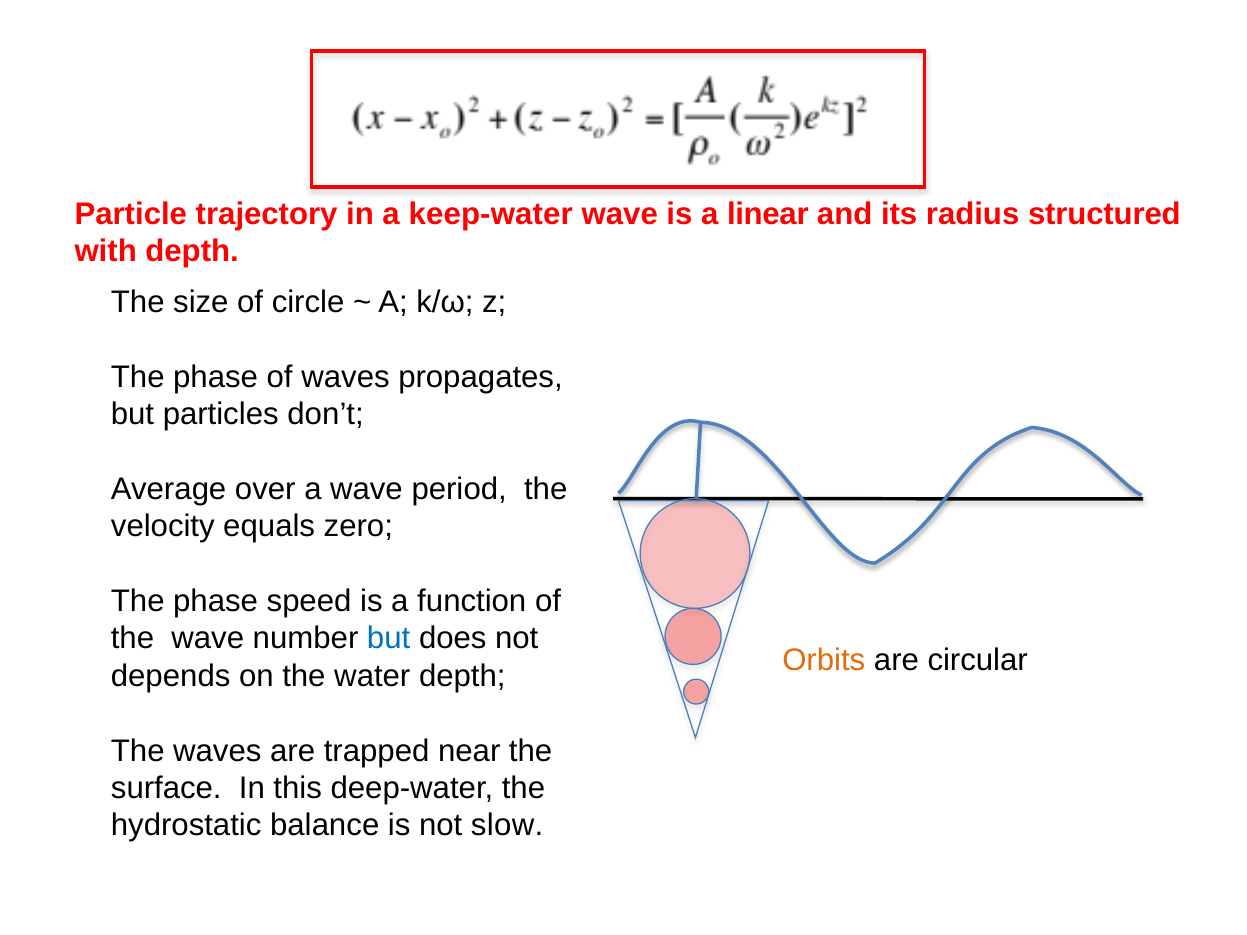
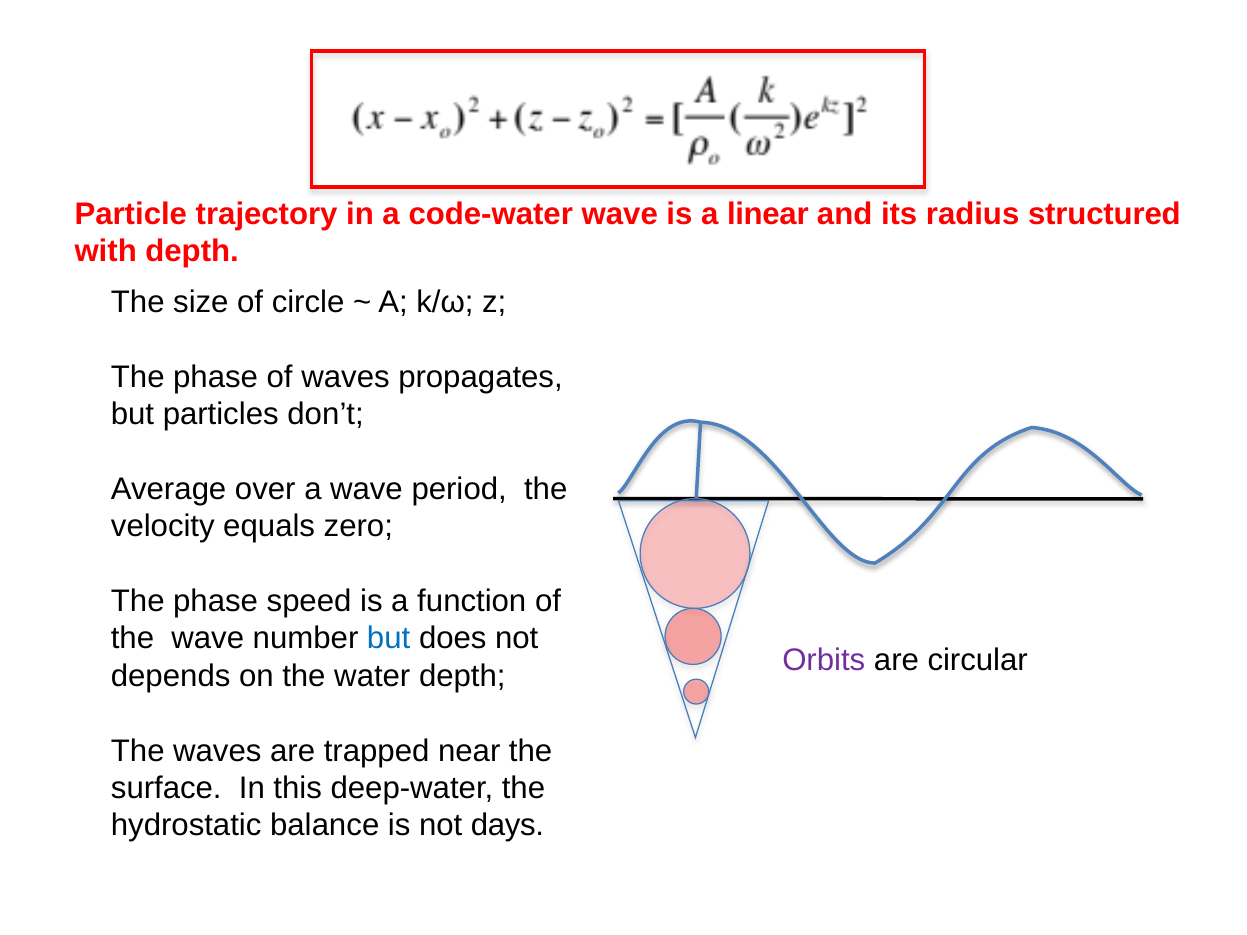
keep-water: keep-water -> code-water
Orbits colour: orange -> purple
slow: slow -> days
